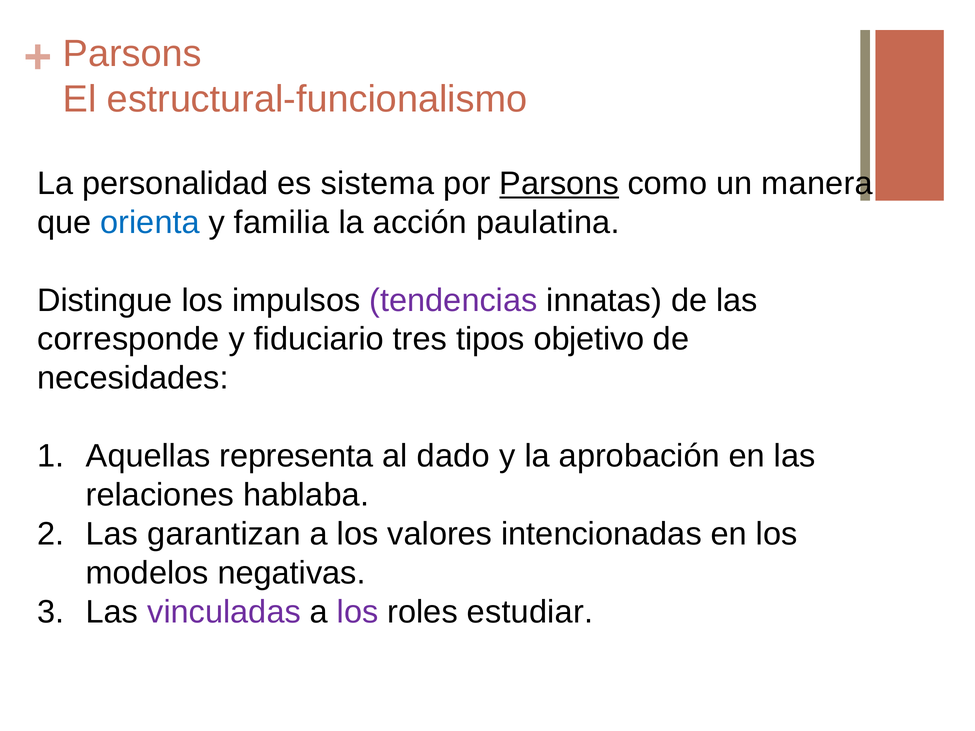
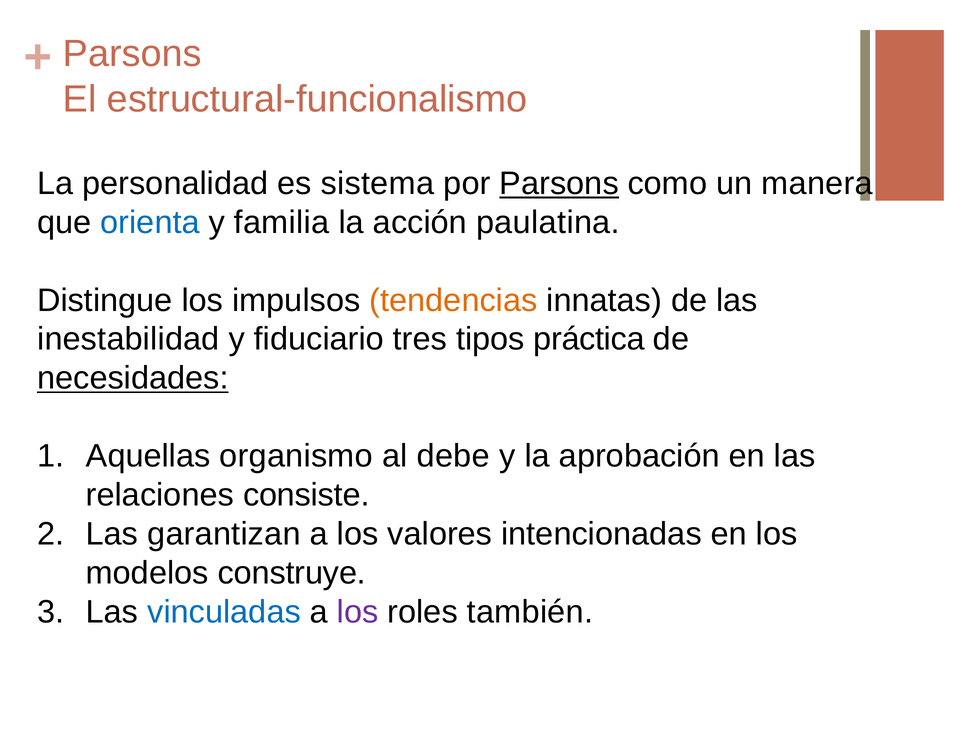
tendencias colour: purple -> orange
corresponde: corresponde -> inestabilidad
objetivo: objetivo -> práctica
necesidades underline: none -> present
representa: representa -> organismo
dado: dado -> debe
hablaba: hablaba -> consiste
negativas: negativas -> construye
vinculadas colour: purple -> blue
estudiar: estudiar -> también
